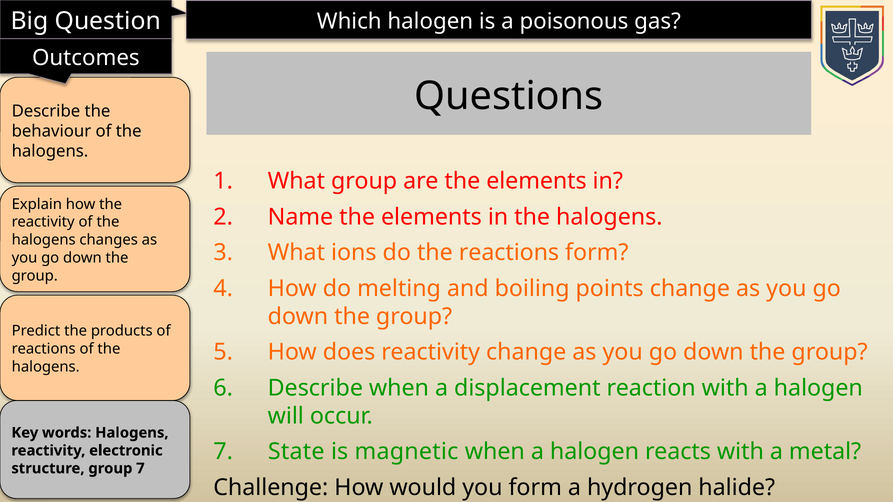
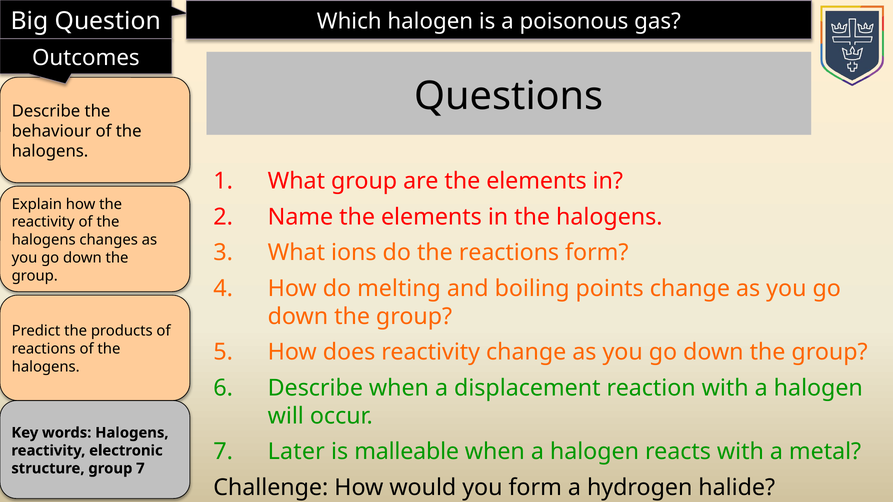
State: State -> Later
magnetic: magnetic -> malleable
